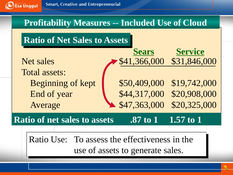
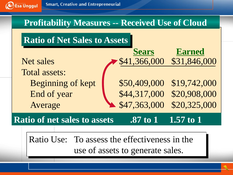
Included: Included -> Received
Service: Service -> Earned
